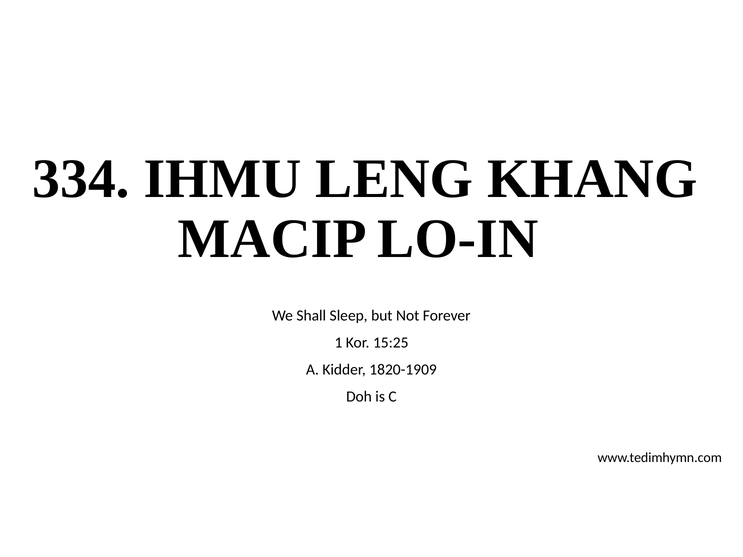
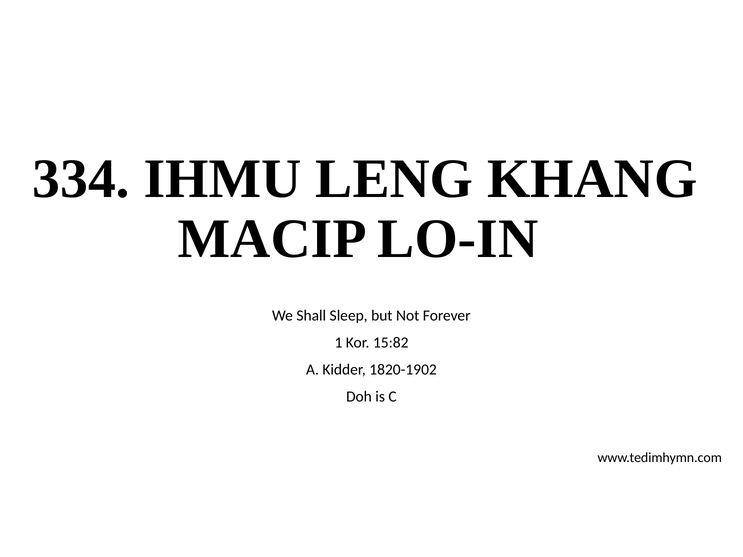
15:25: 15:25 -> 15:82
1820-1909: 1820-1909 -> 1820-1902
